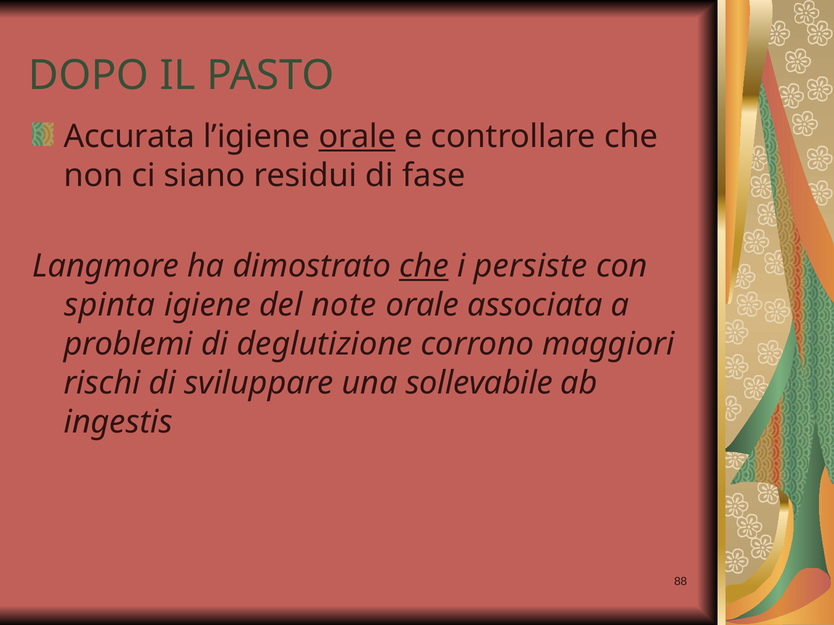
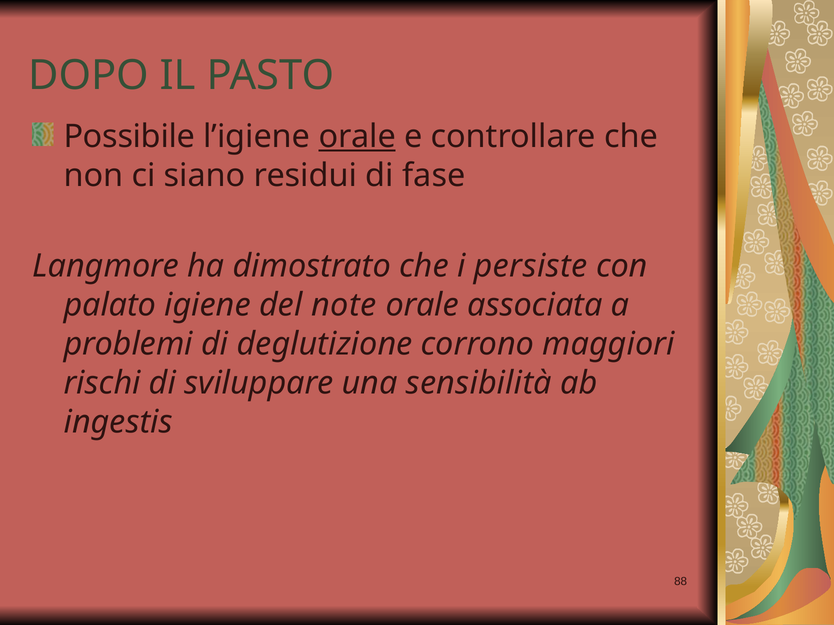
Accurata: Accurata -> Possibile
che at (424, 266) underline: present -> none
spinta: spinta -> palato
sollevabile: sollevabile -> sensibilità
